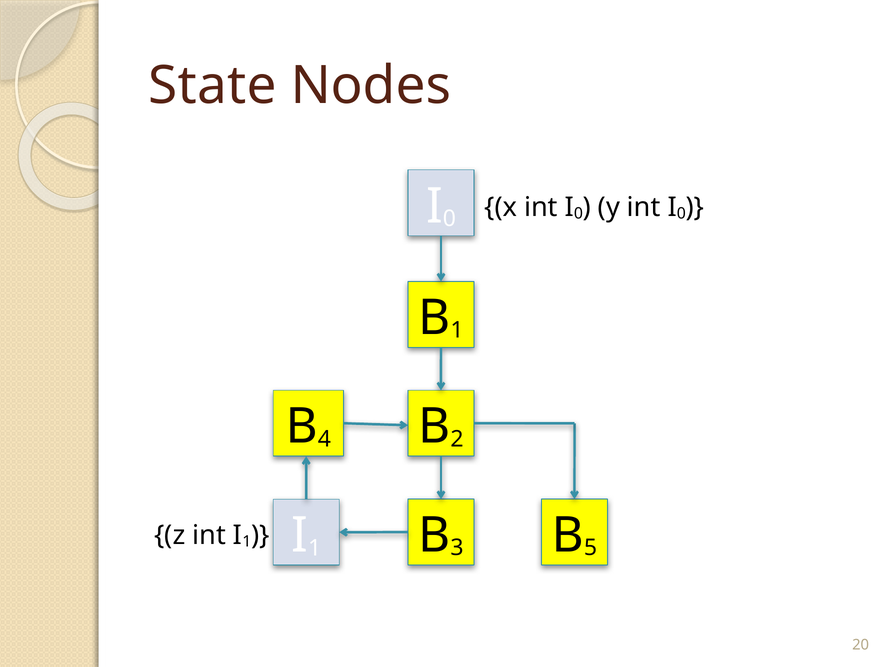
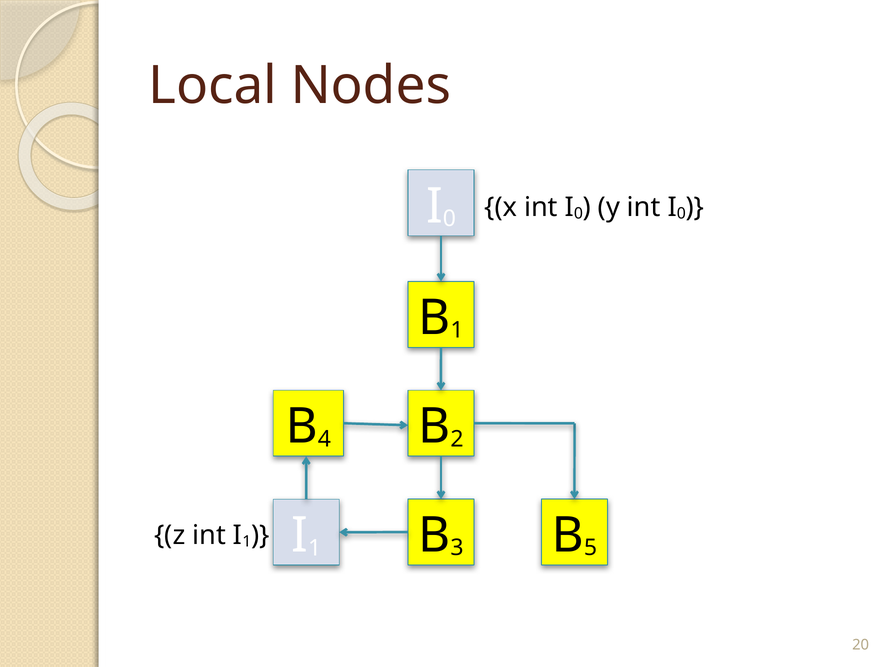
State: State -> Local
